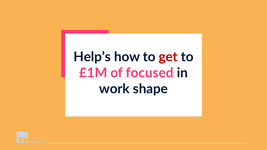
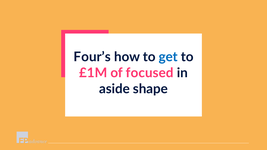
Help’s: Help’s -> Four’s
get colour: red -> blue
work: work -> aside
